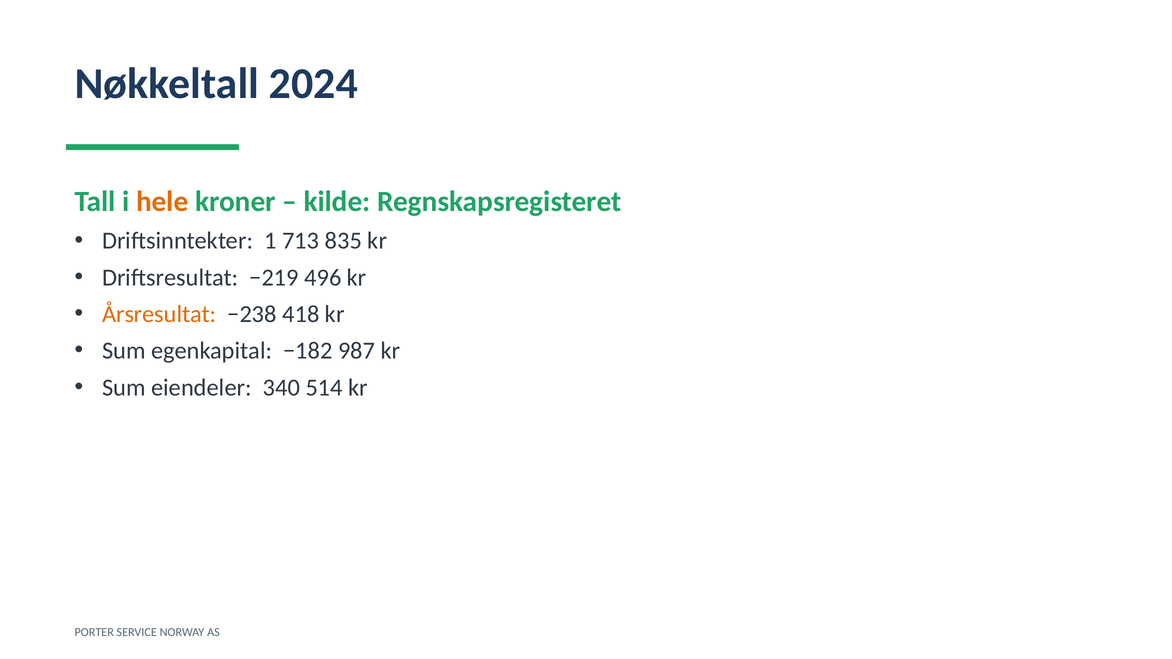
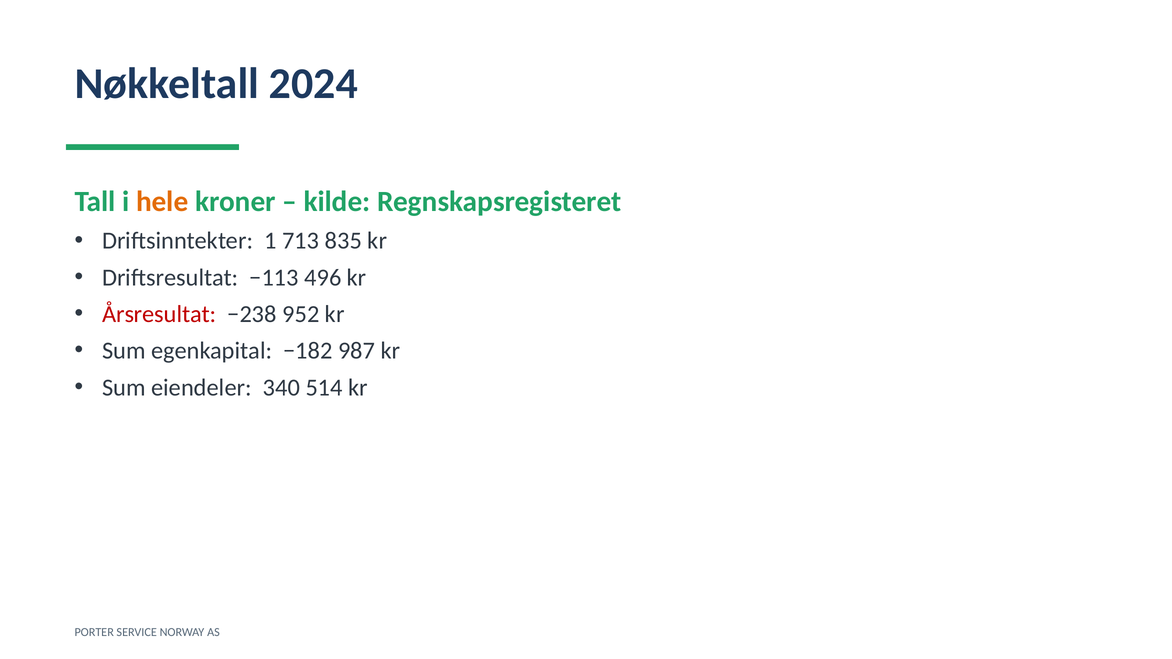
−219: −219 -> −113
Årsresultat colour: orange -> red
418: 418 -> 952
